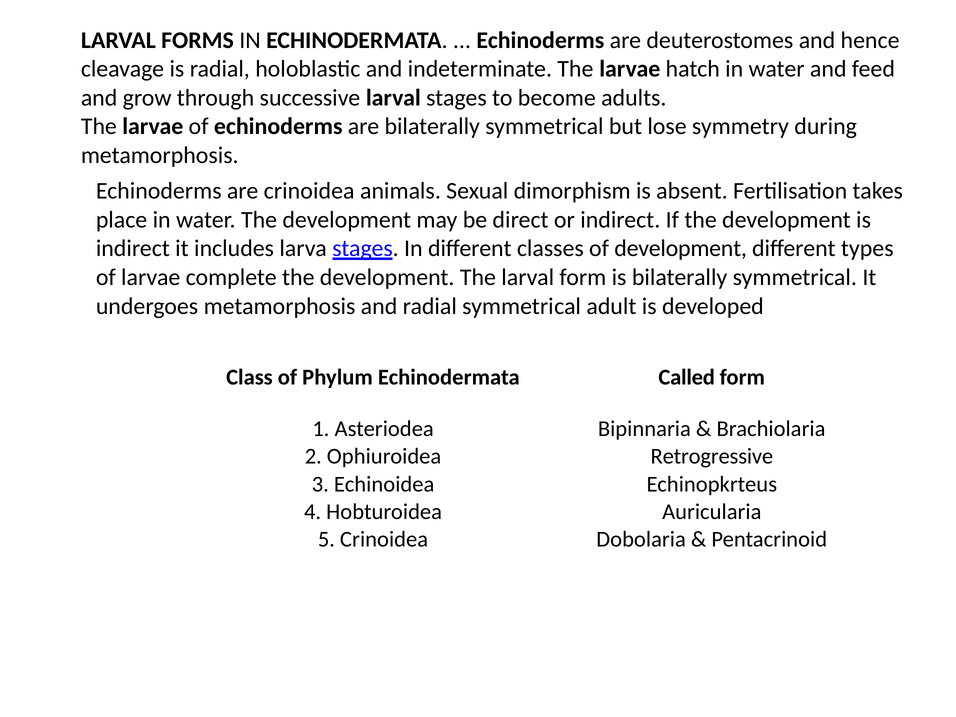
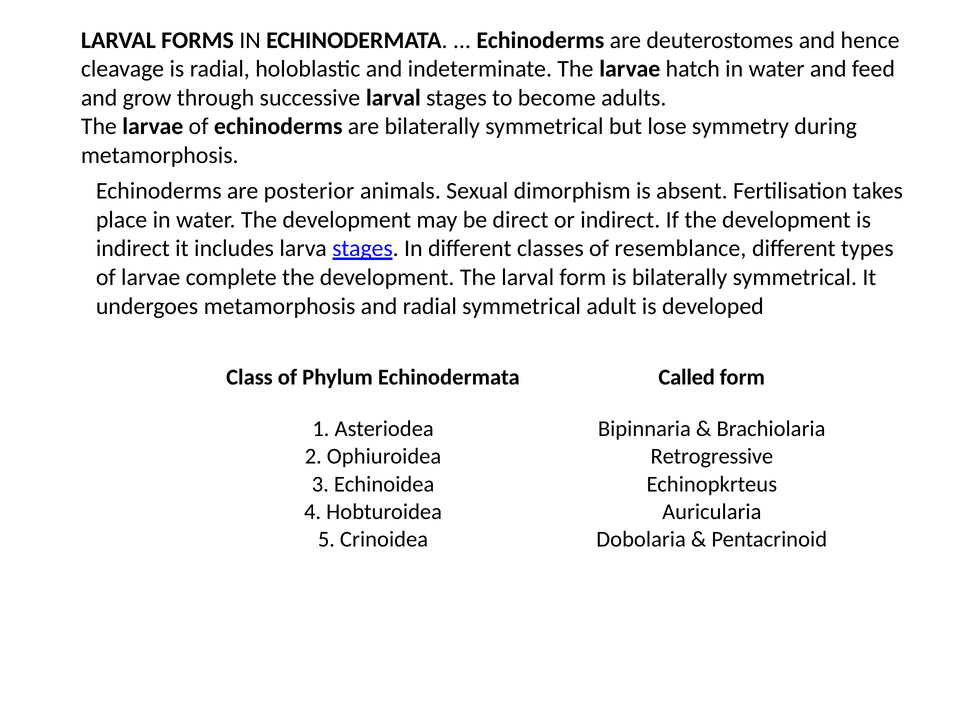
are crinoidea: crinoidea -> posterior
of development: development -> resemblance
